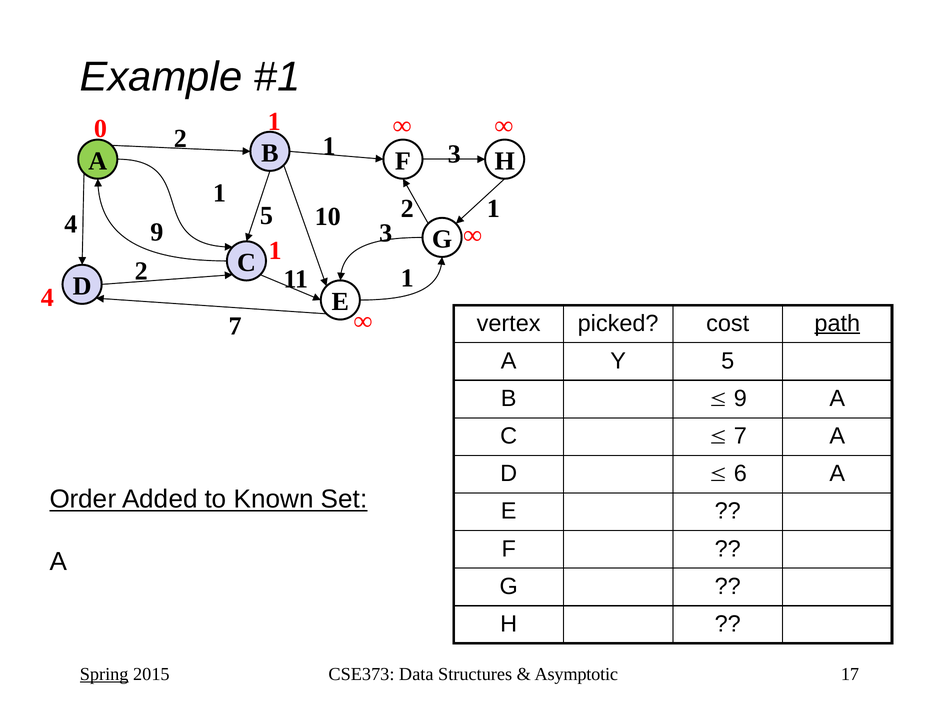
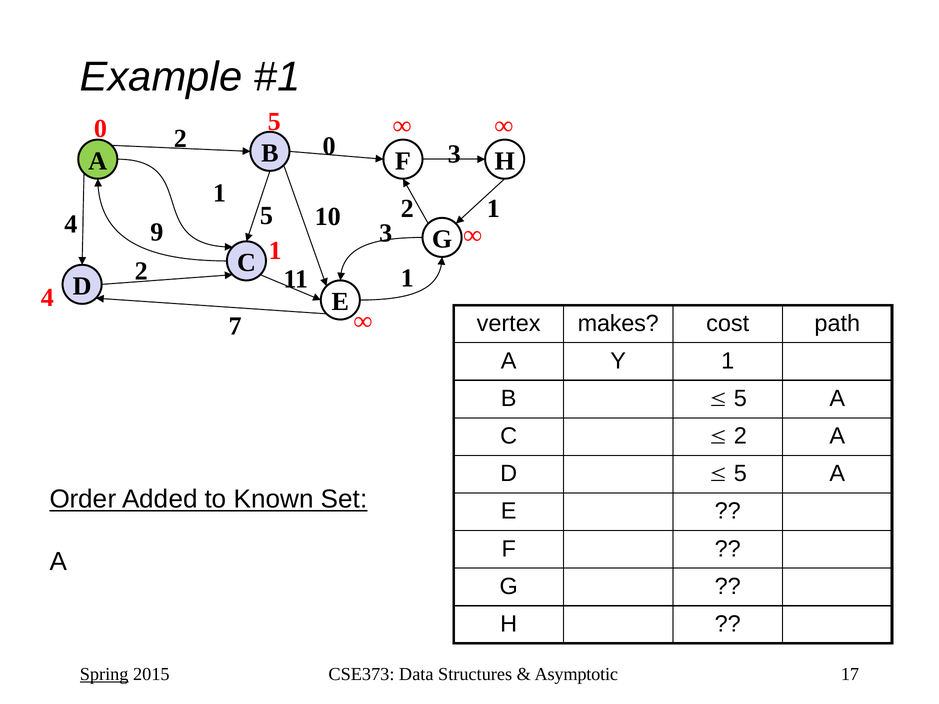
0 1: 1 -> 5
2 1: 1 -> 0
picked: picked -> makes
path underline: present -> none
Y 5: 5 -> 1
9 at (740, 399): 9 -> 5
7 at (740, 436): 7 -> 2
6 at (740, 474): 6 -> 5
